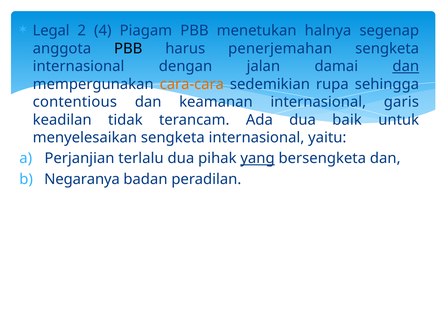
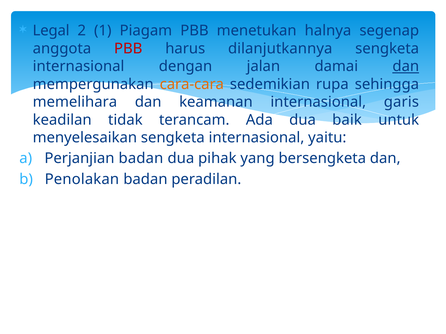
4: 4 -> 1
PBB at (128, 49) colour: black -> red
penerjemahan: penerjemahan -> dilanjutkannya
contentious: contentious -> memelihara
Perjanjian terlalu: terlalu -> badan
yang underline: present -> none
Negaranya: Negaranya -> Penolakan
